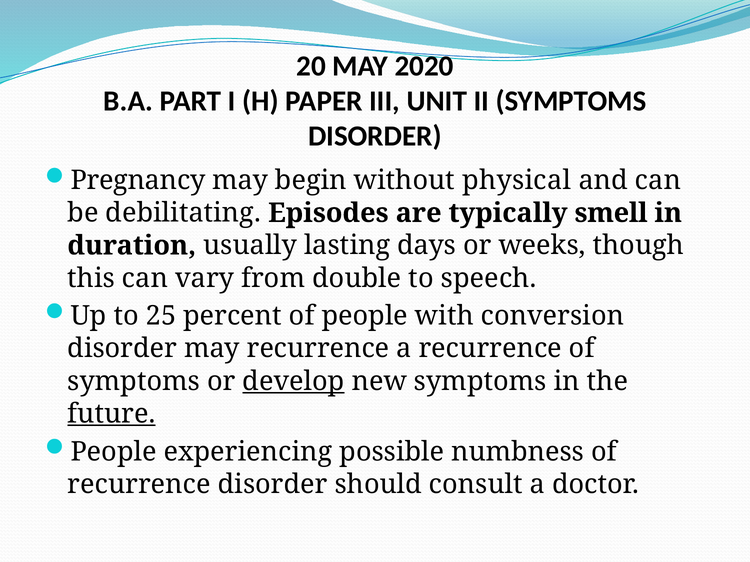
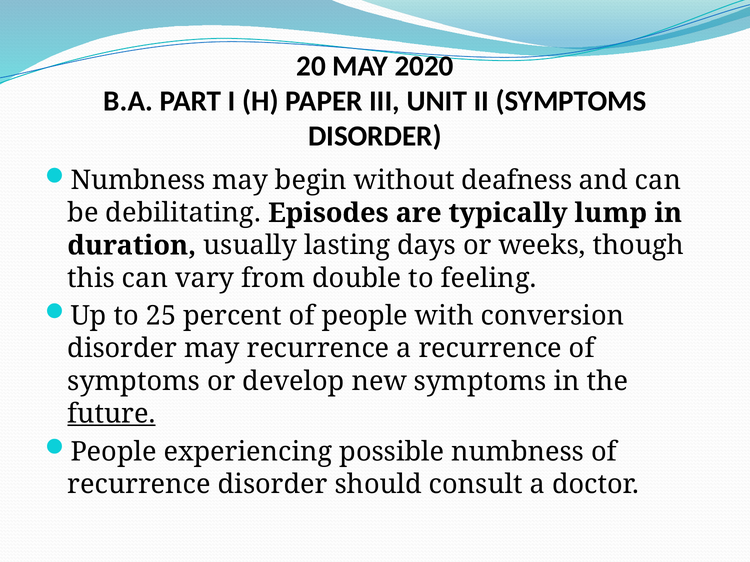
Pregnancy at (138, 181): Pregnancy -> Numbness
physical: physical -> deafness
smell: smell -> lump
speech: speech -> feeling
develop underline: present -> none
